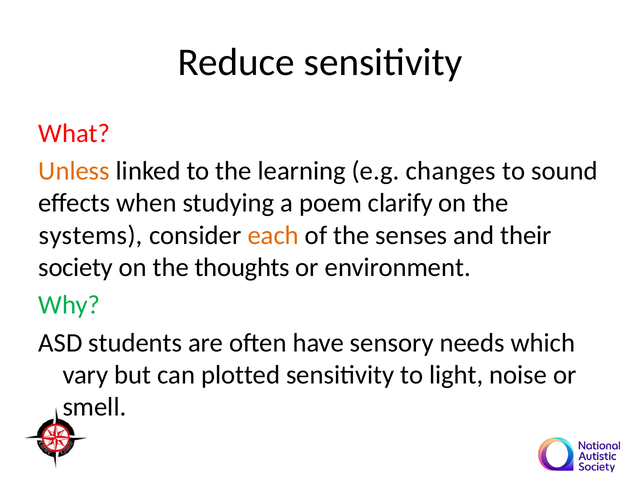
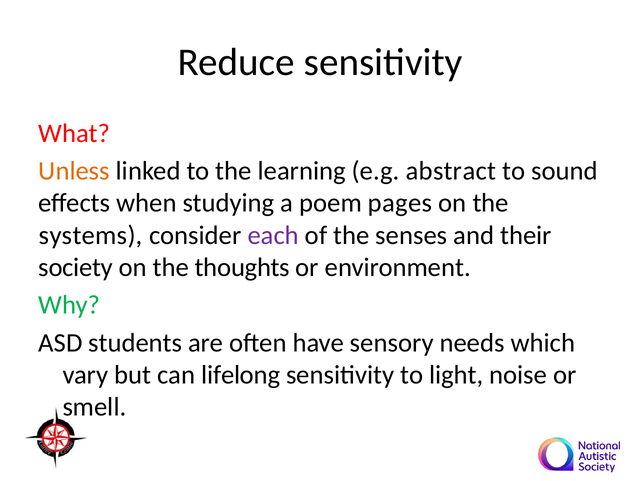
changes: changes -> abstract
clarify: clarify -> pages
each colour: orange -> purple
plotted: plotted -> lifelong
